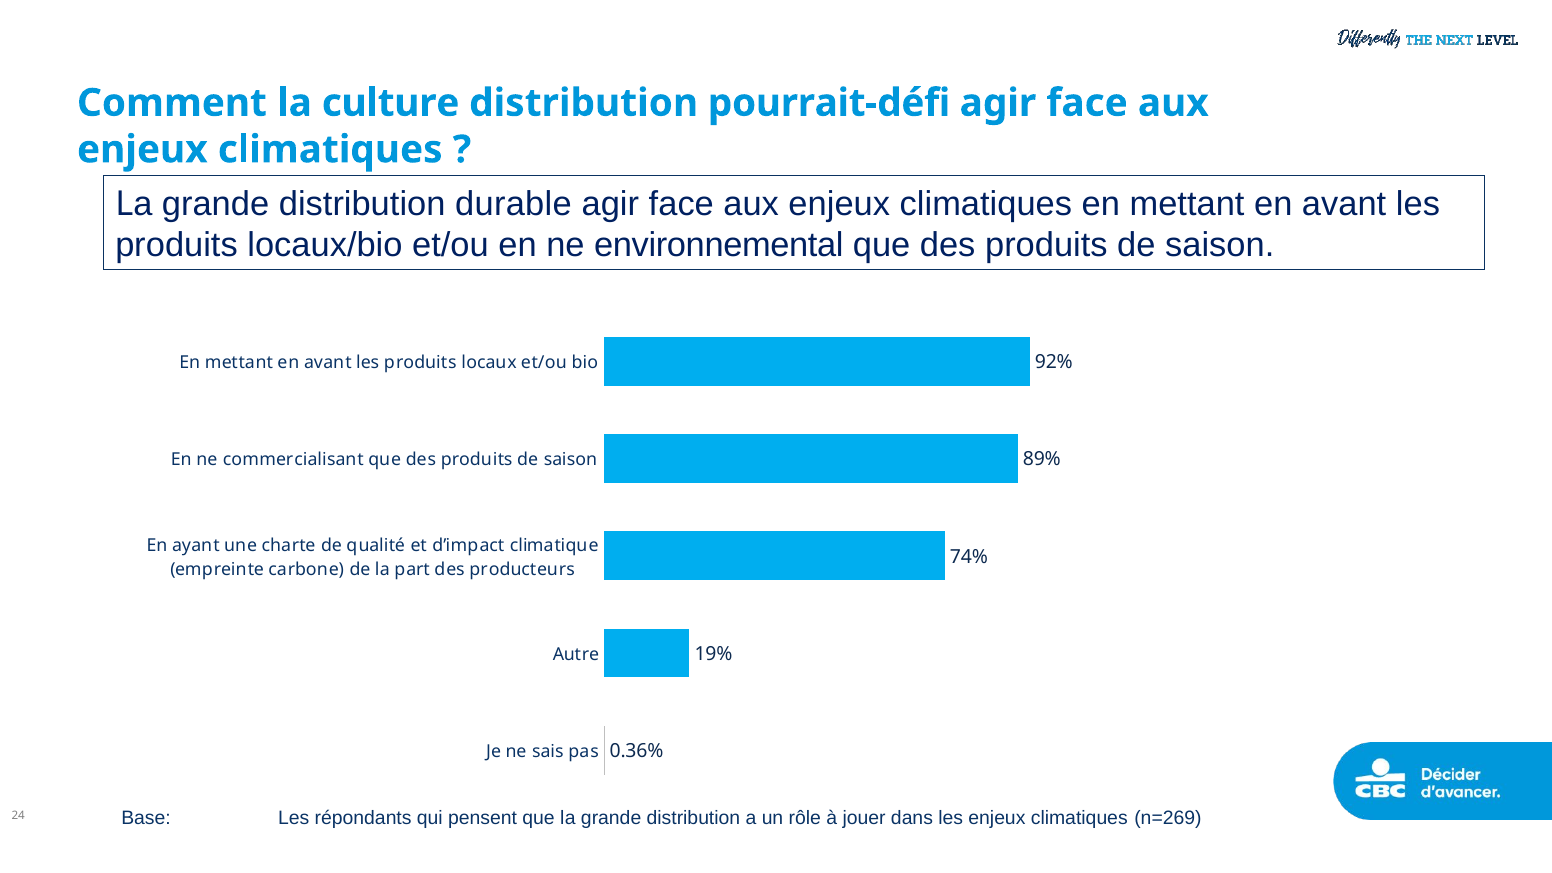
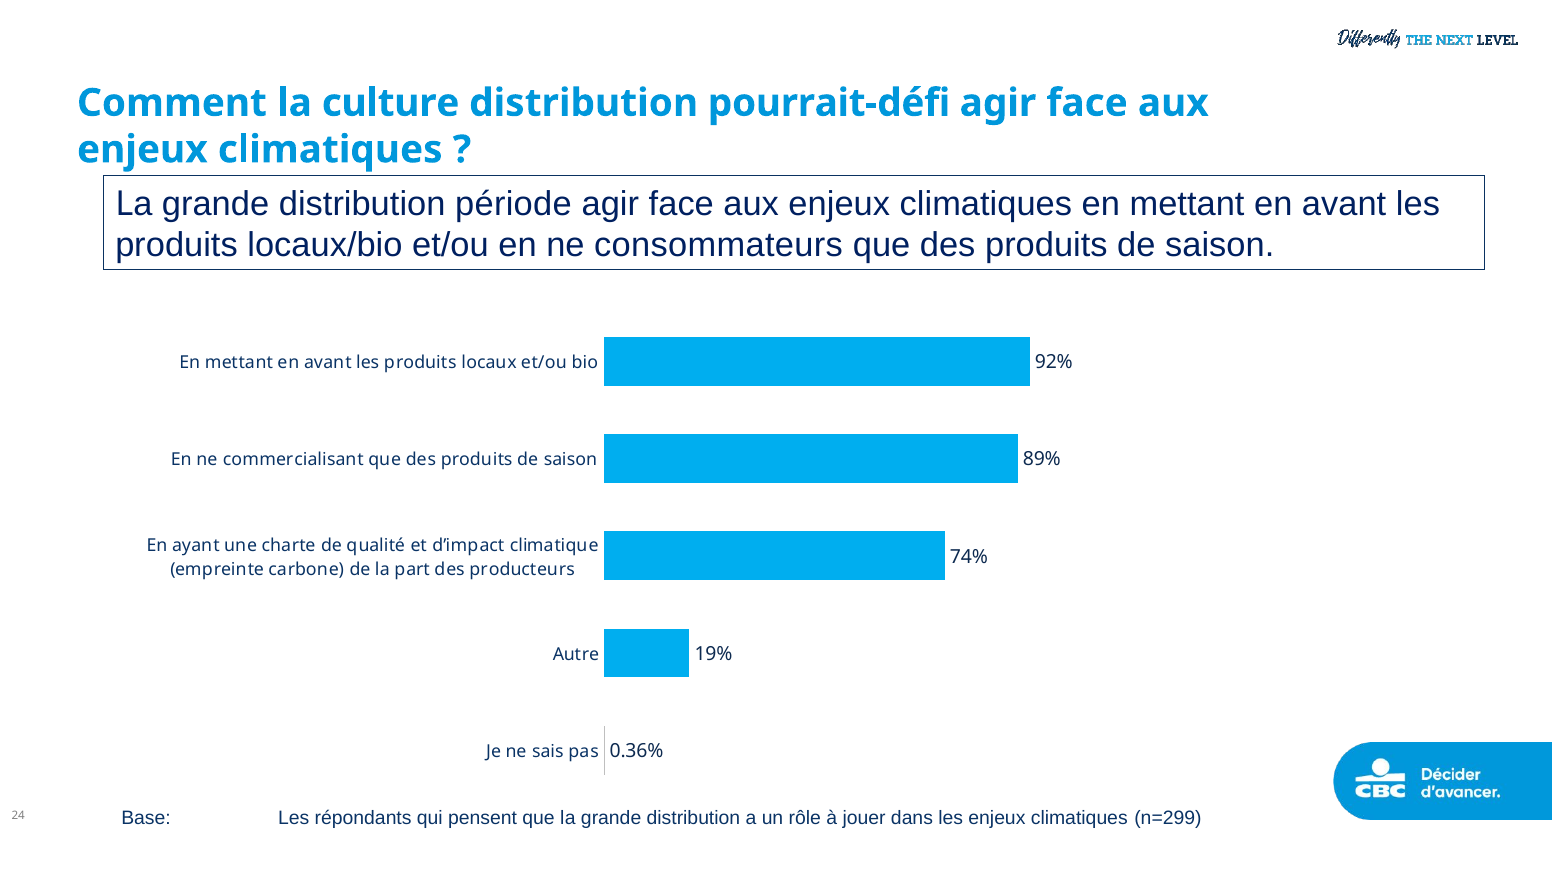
durable: durable -> période
environnemental: environnemental -> consommateurs
n=269: n=269 -> n=299
